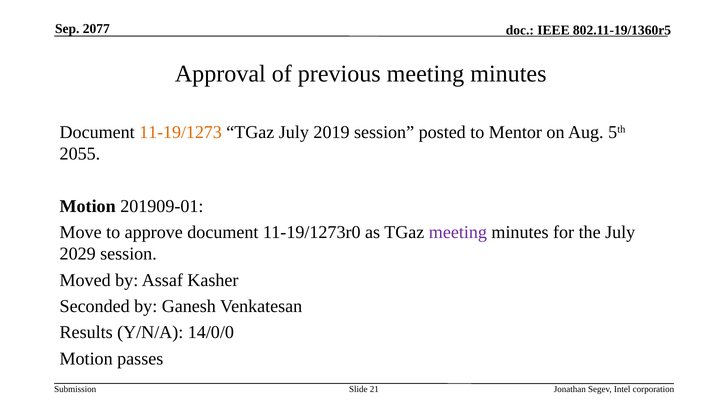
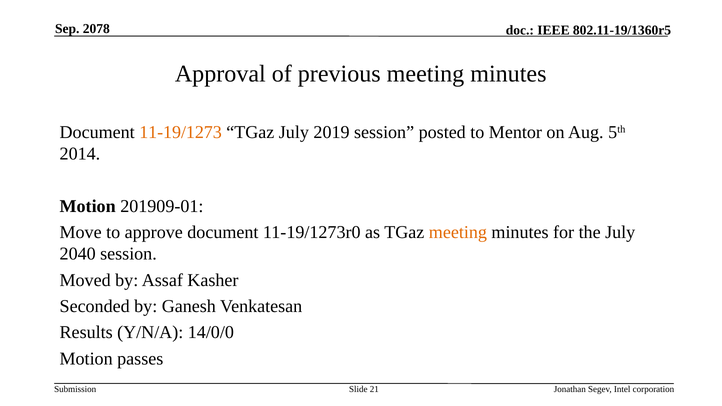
2077: 2077 -> 2078
2055: 2055 -> 2014
meeting at (458, 232) colour: purple -> orange
2029: 2029 -> 2040
